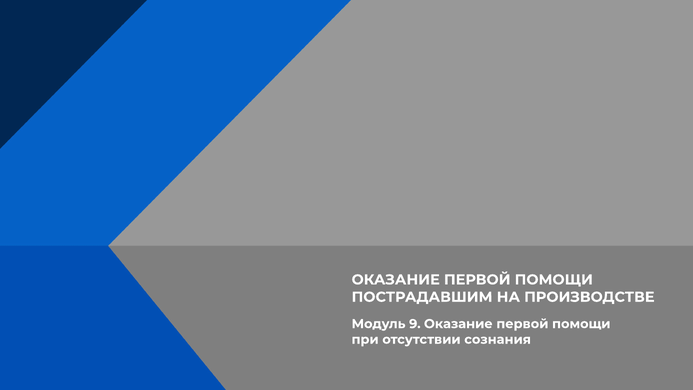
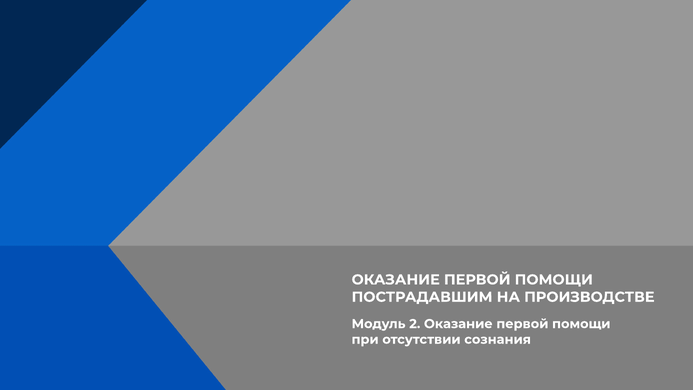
9: 9 -> 2
